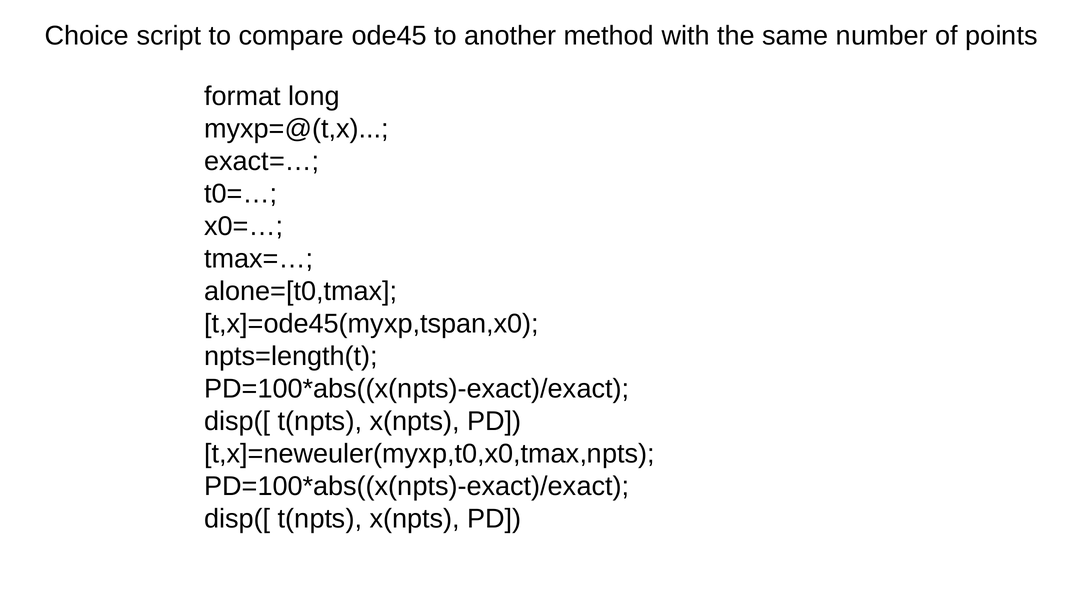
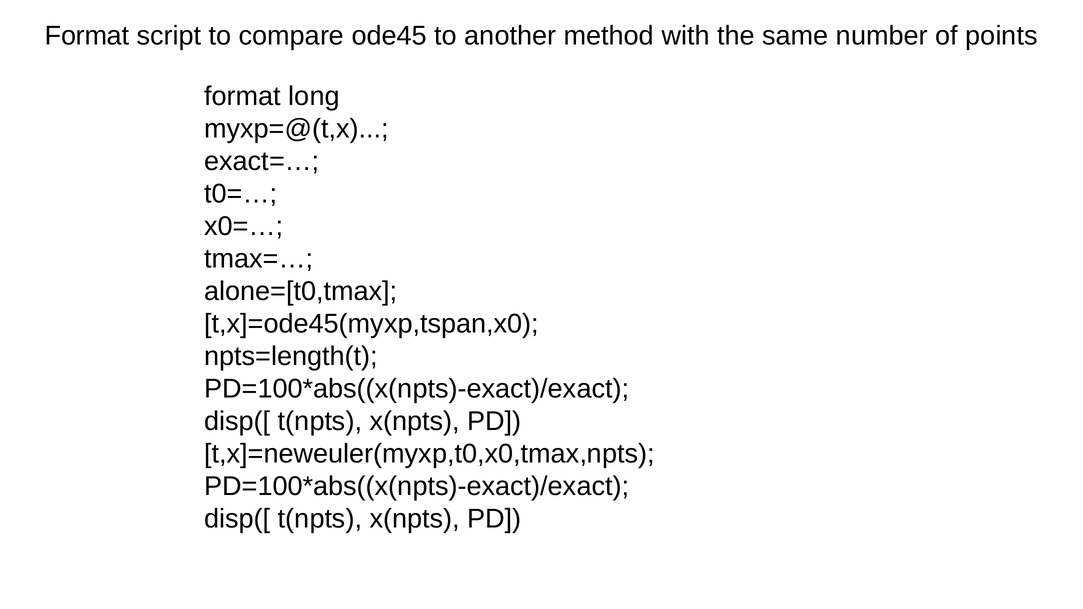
Choice at (87, 36): Choice -> Format
